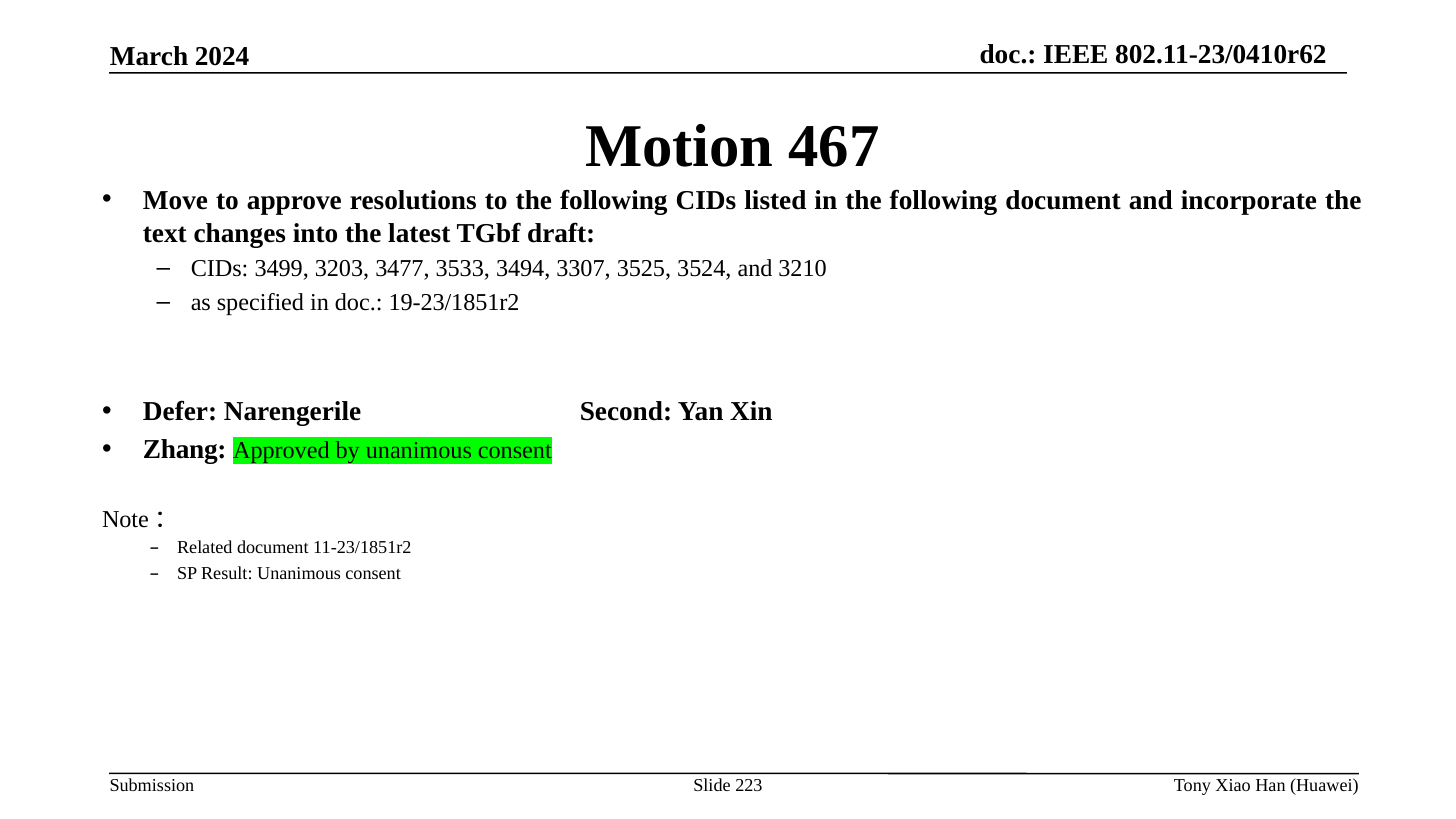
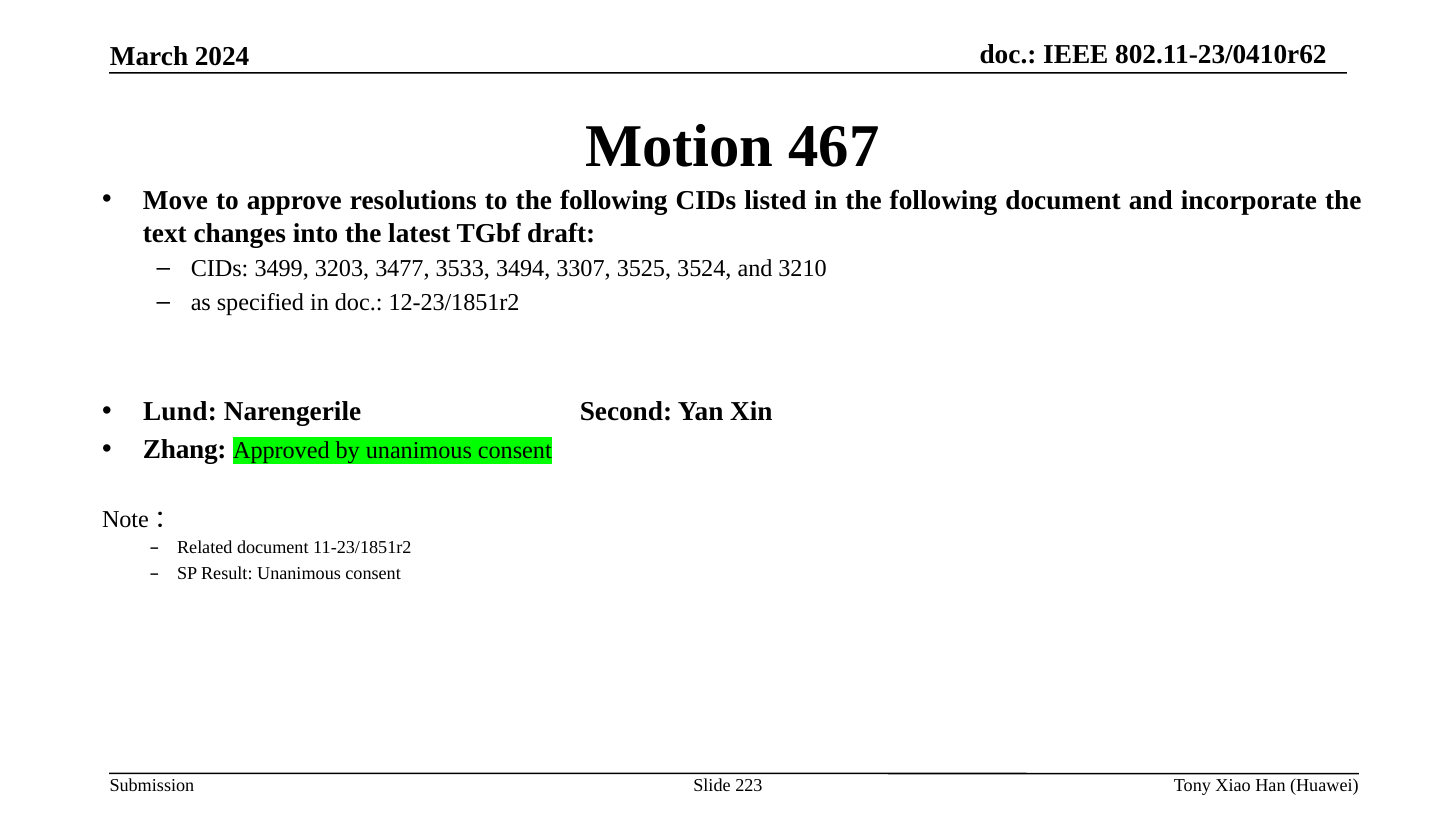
19-23/1851r2: 19-23/1851r2 -> 12-23/1851r2
Defer: Defer -> Lund
